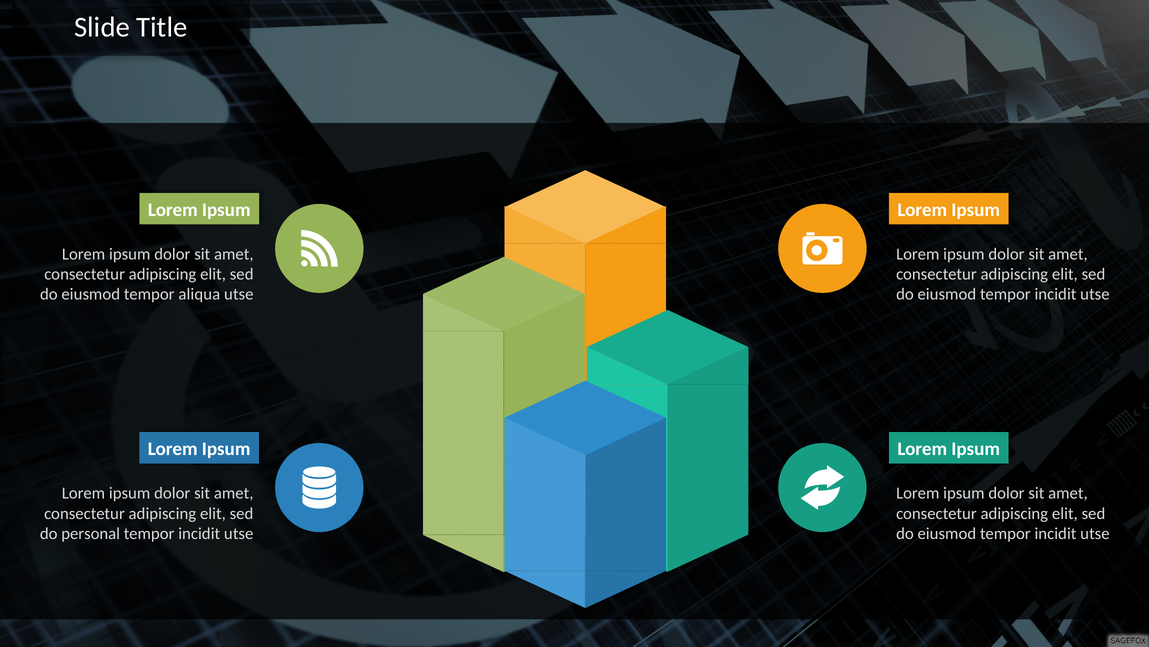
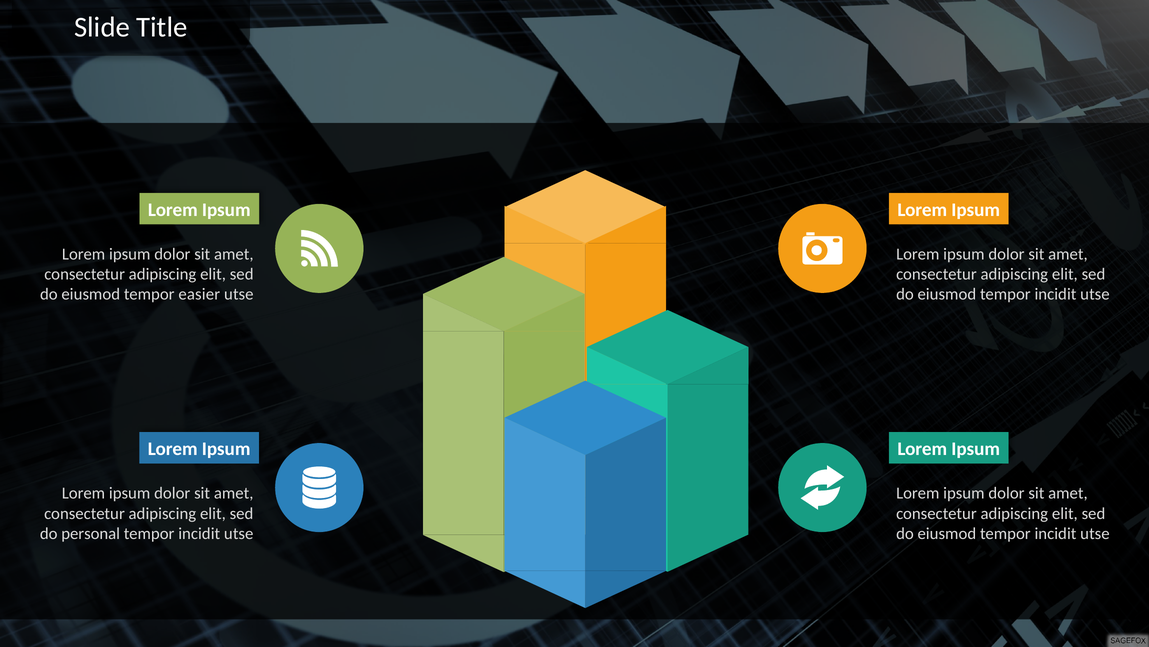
aliqua: aliqua -> easier
